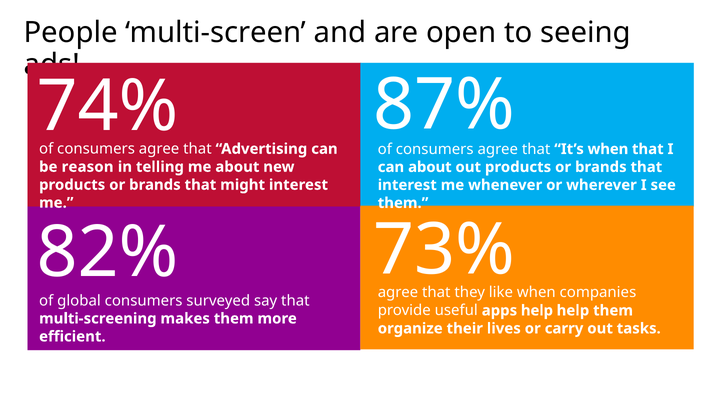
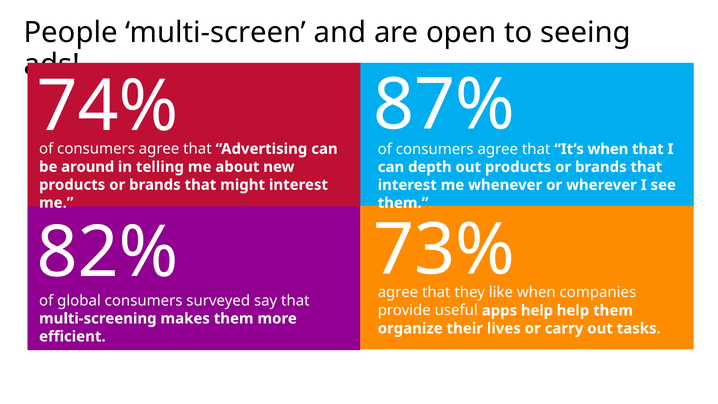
reason: reason -> around
can about: about -> depth
